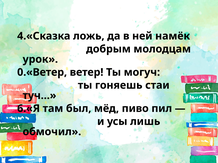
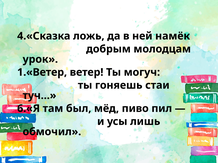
0.«Ветер: 0.«Ветер -> 1.«Ветер
